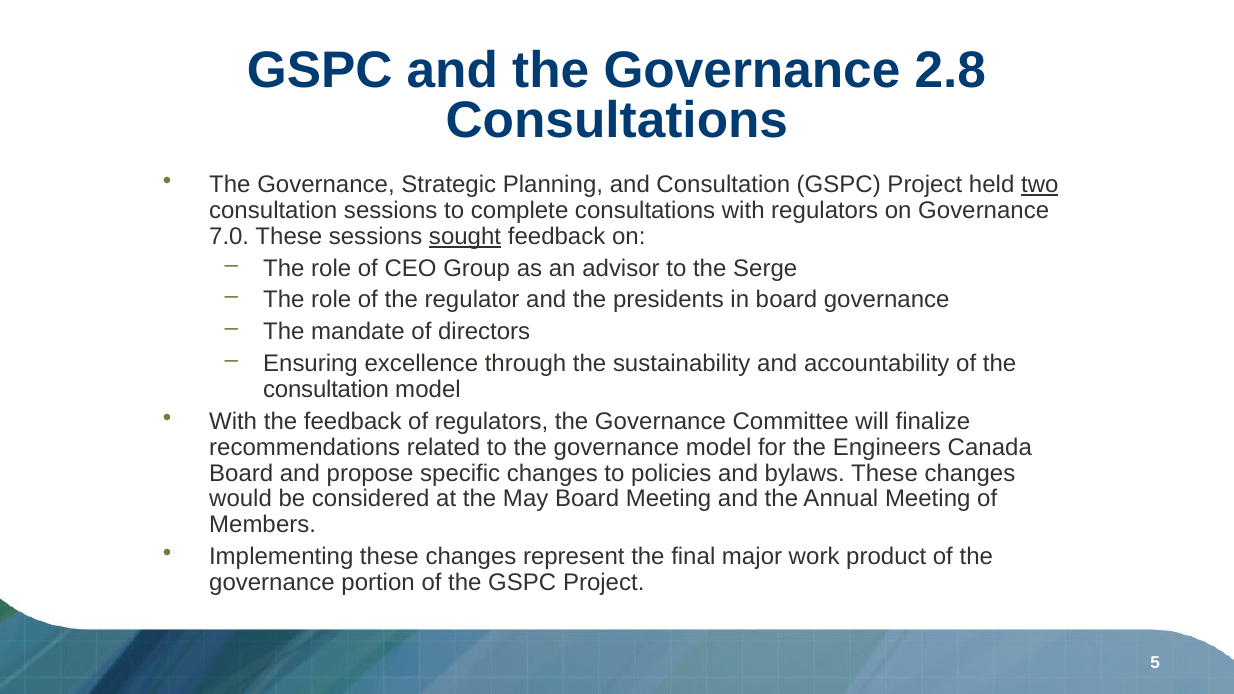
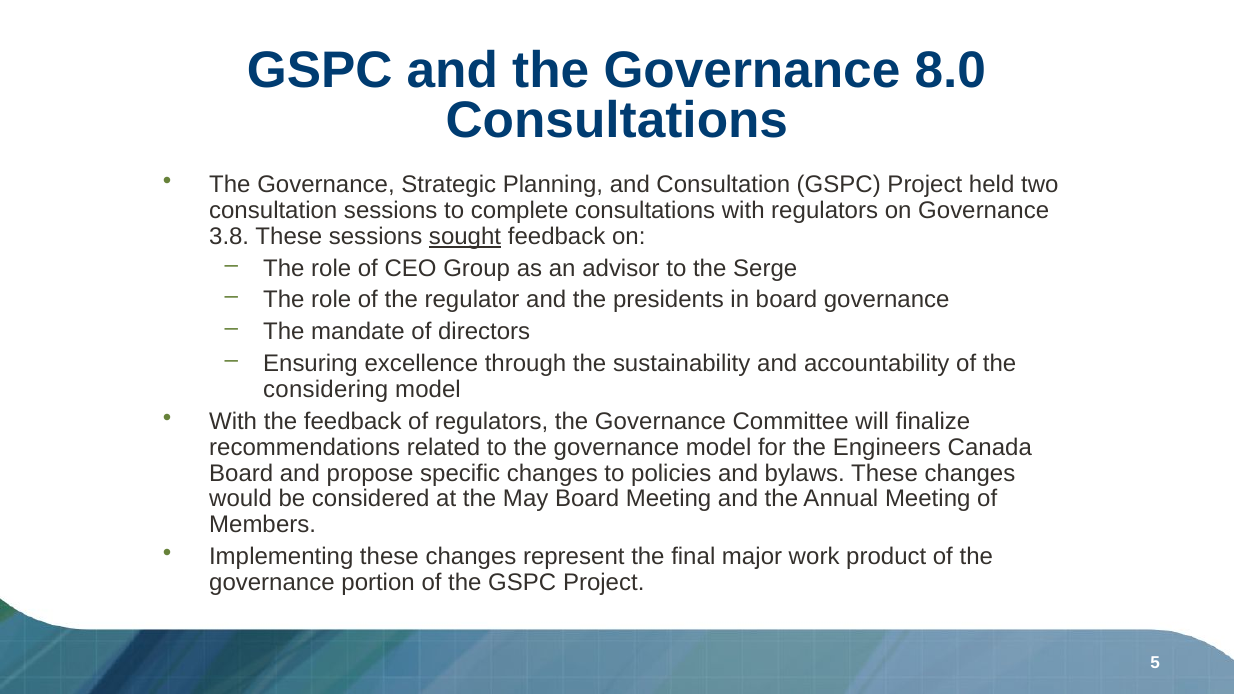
2.8: 2.8 -> 8.0
two underline: present -> none
7.0: 7.0 -> 3.8
consultation at (326, 390): consultation -> considering
